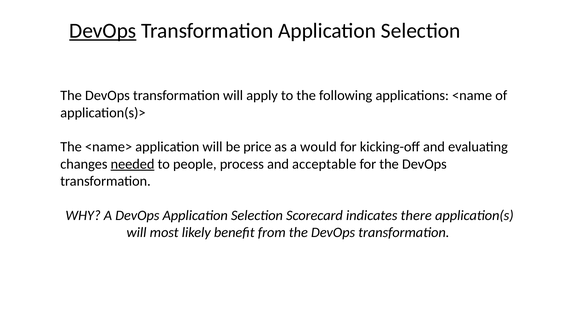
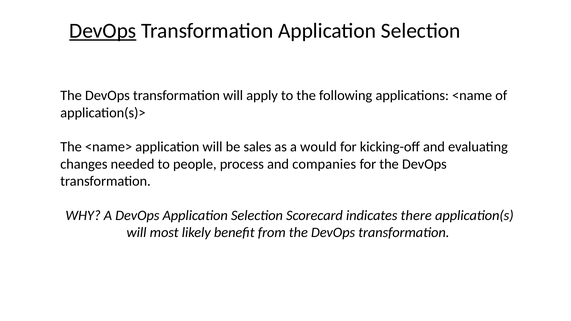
price: price -> sales
needed underline: present -> none
acceptable: acceptable -> companies
